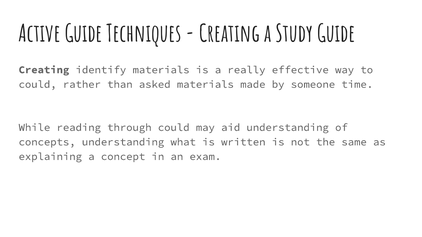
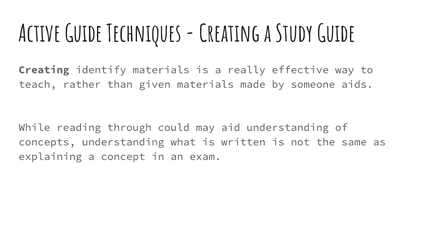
could at (38, 84): could -> teach
asked: asked -> given
time: time -> aids
